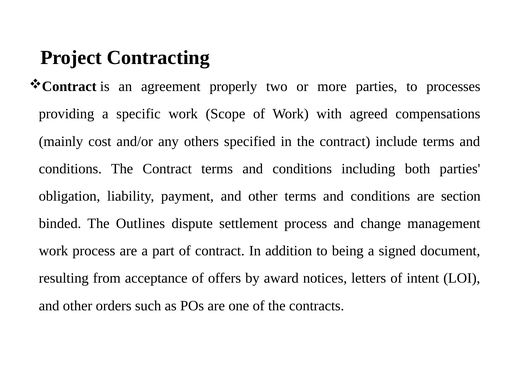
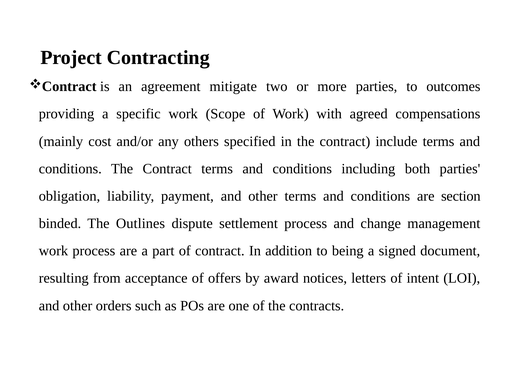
properly: properly -> mitigate
processes: processes -> outcomes
